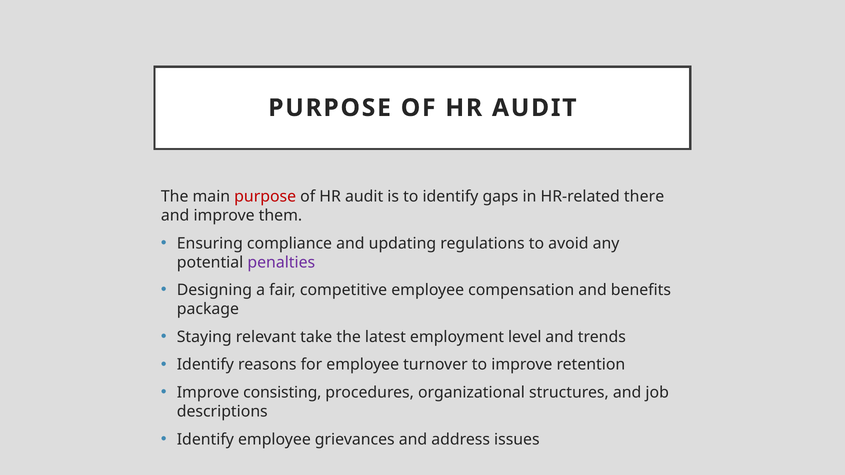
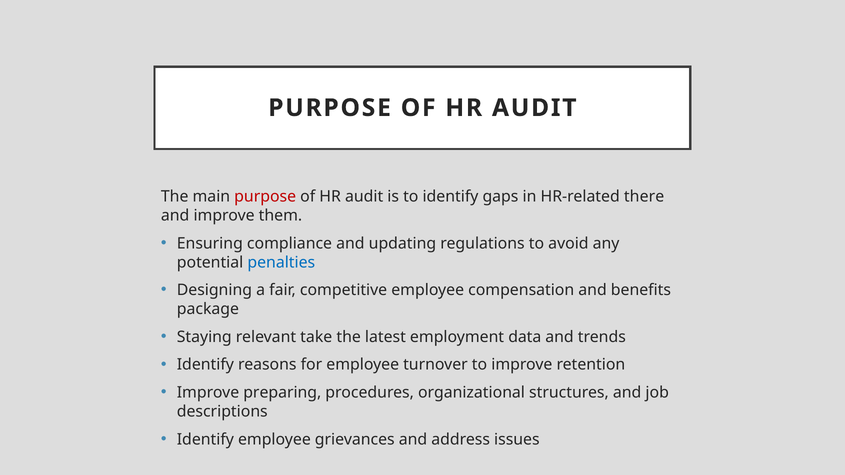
penalties colour: purple -> blue
level: level -> data
consisting: consisting -> preparing
